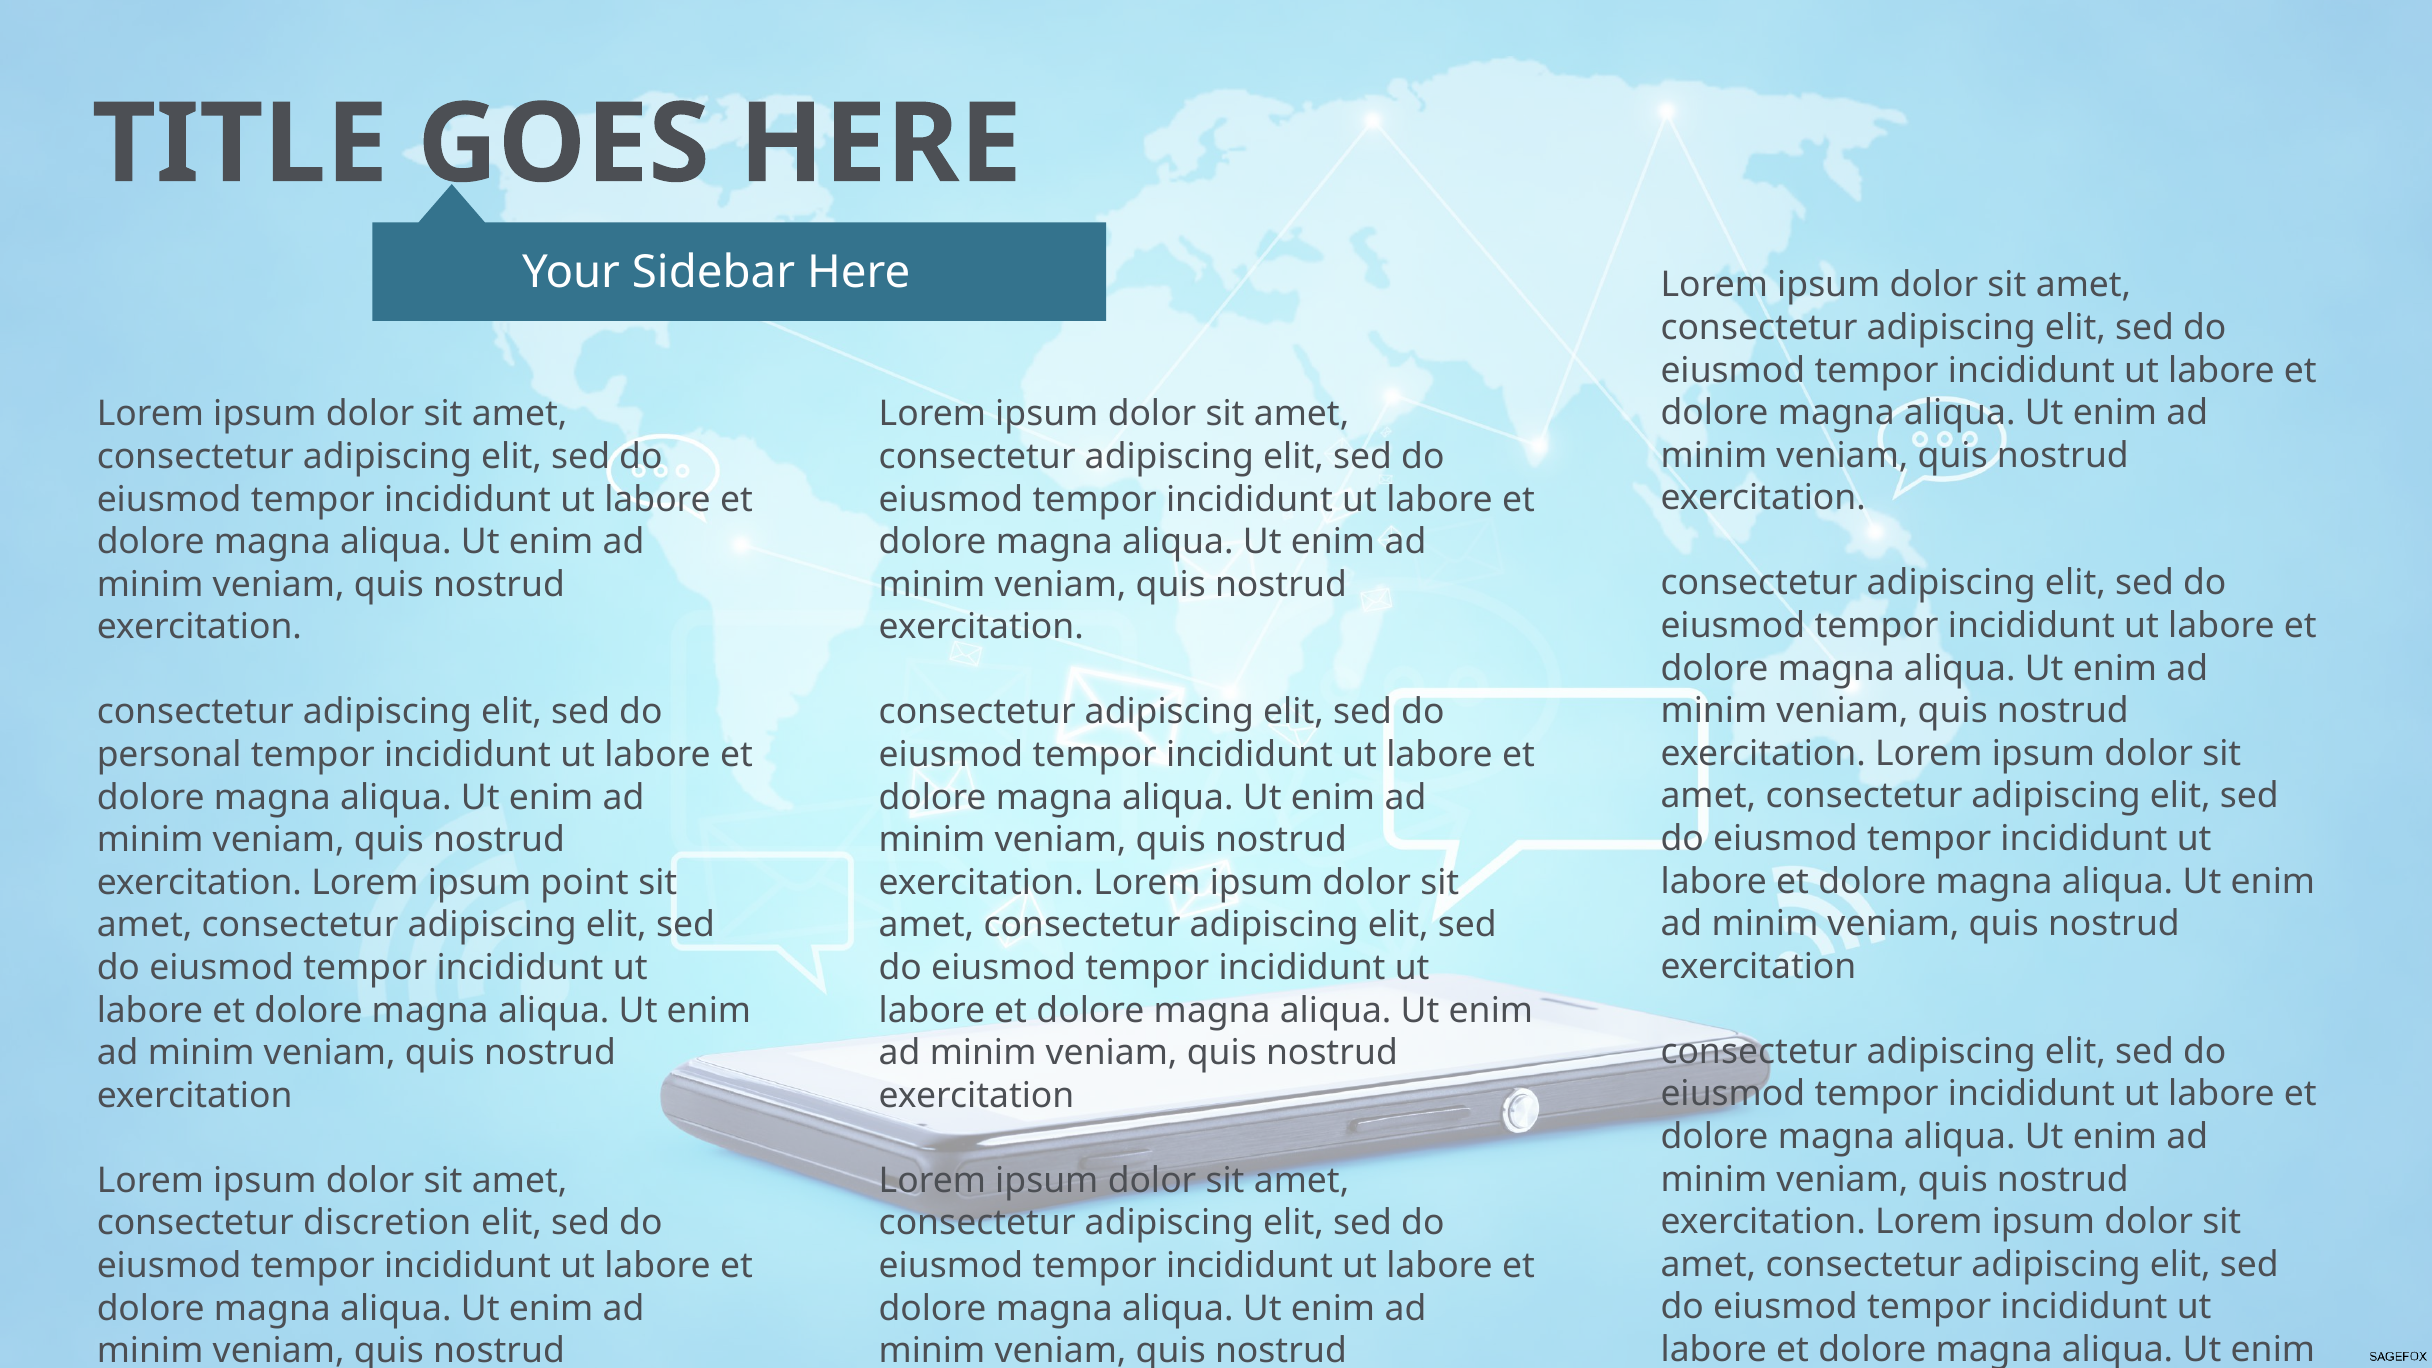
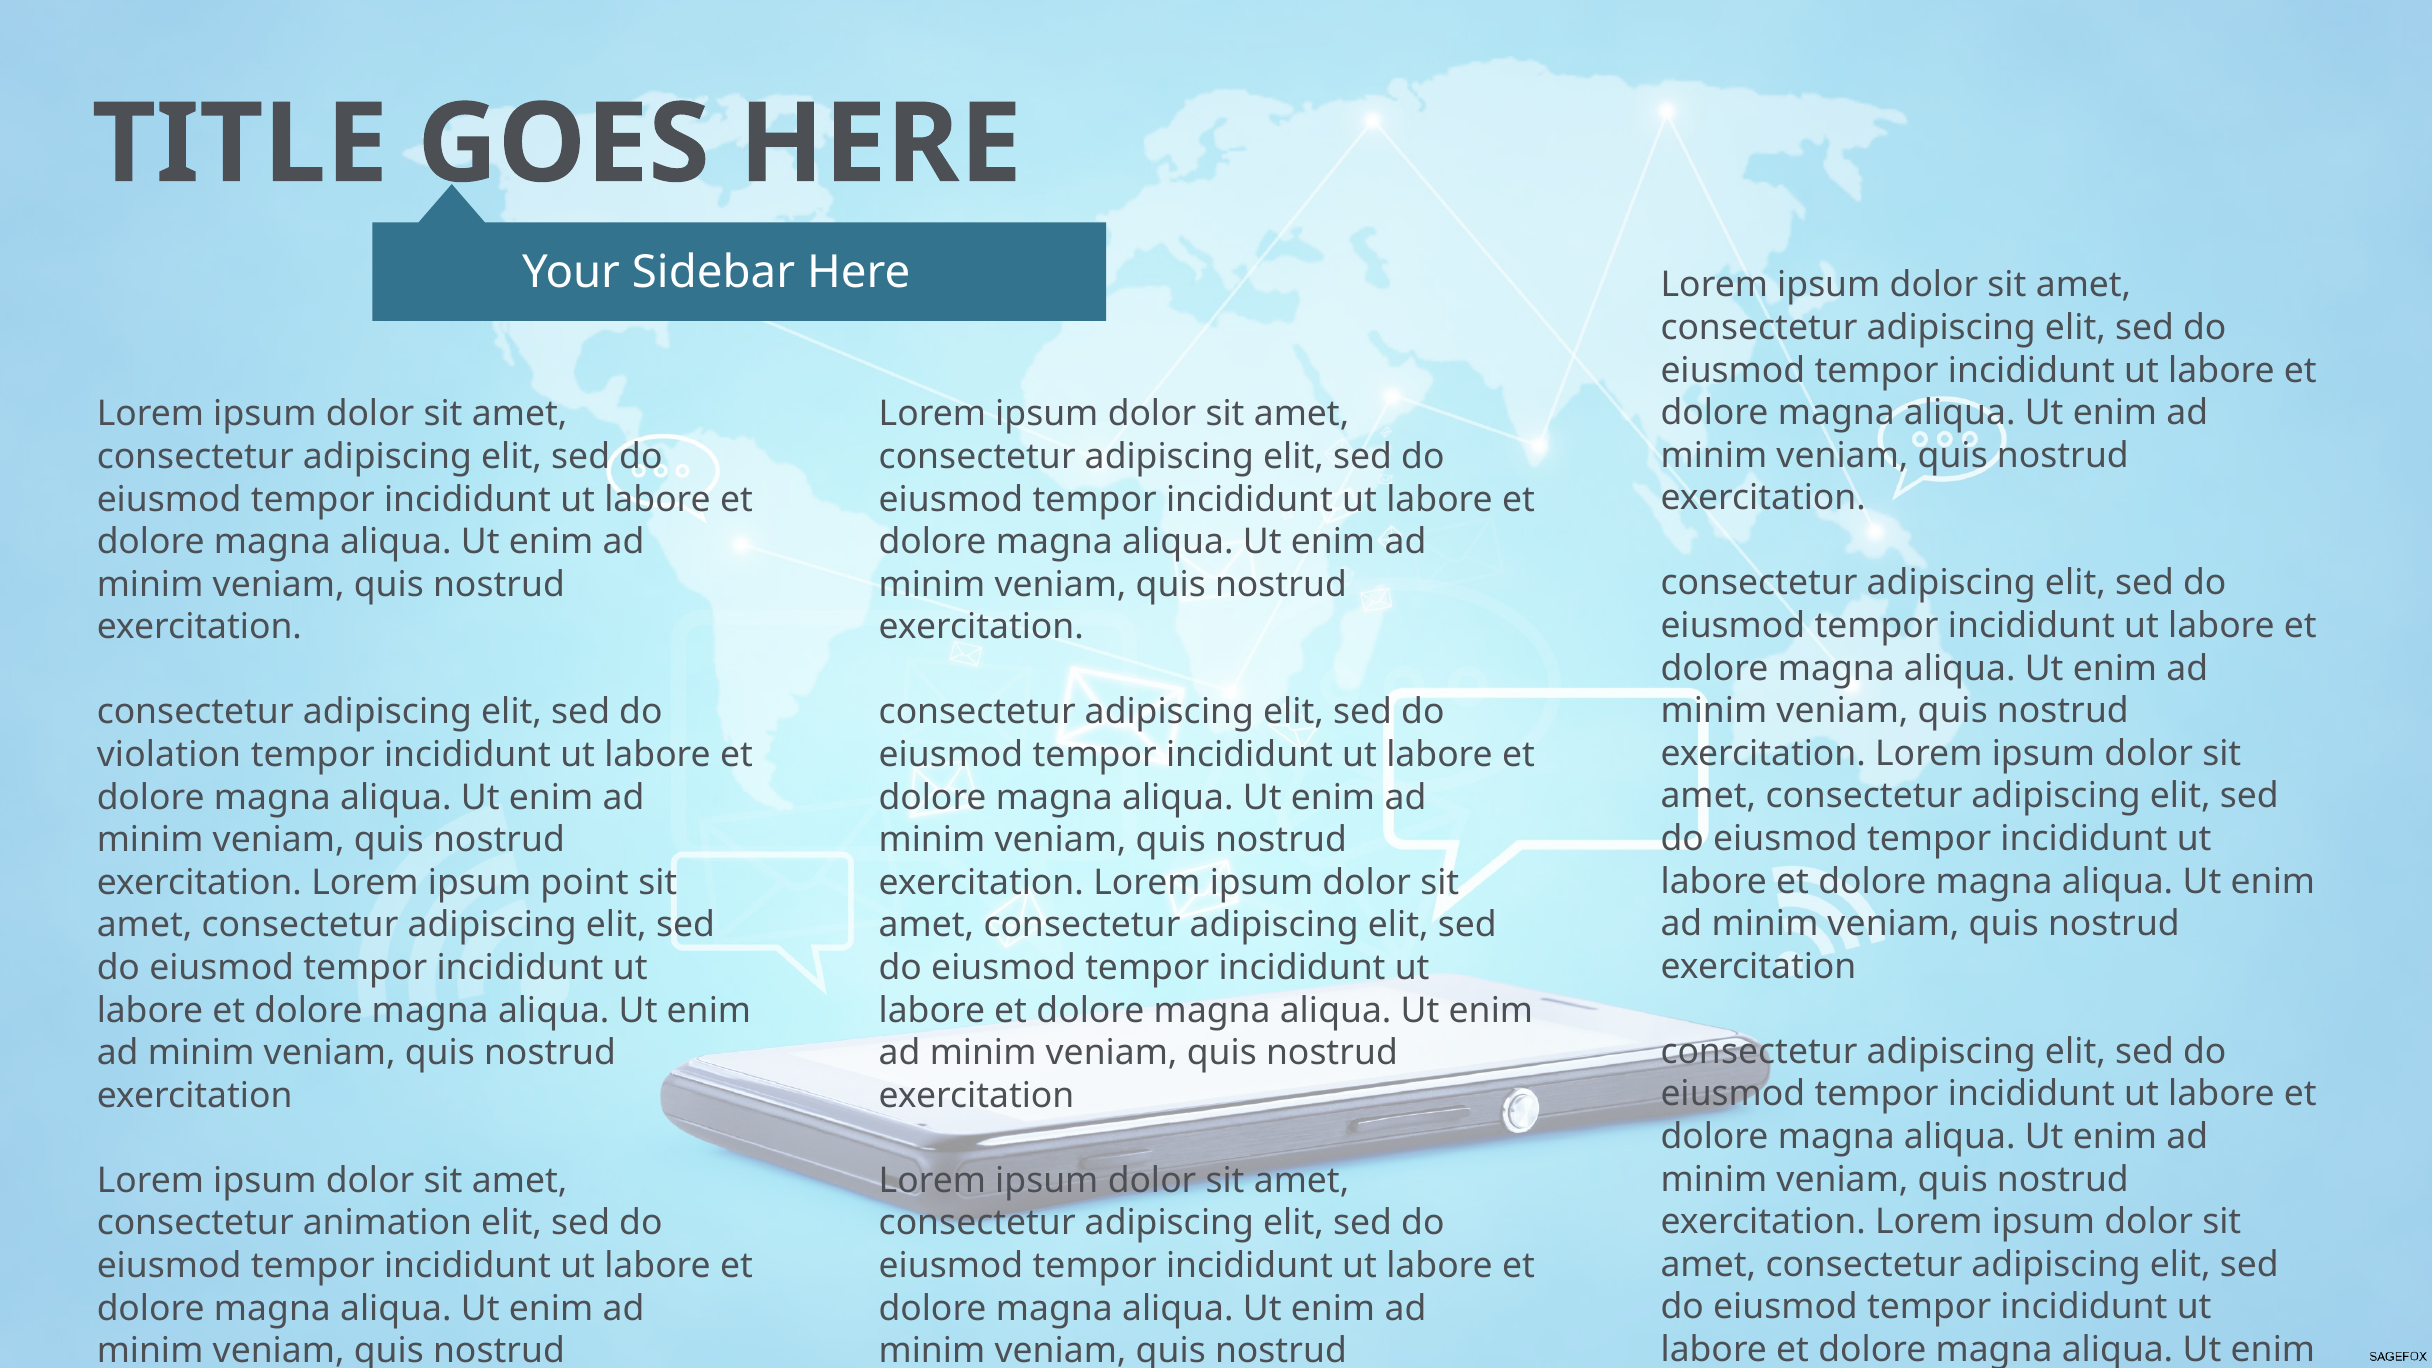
personal: personal -> violation
discretion: discretion -> animation
